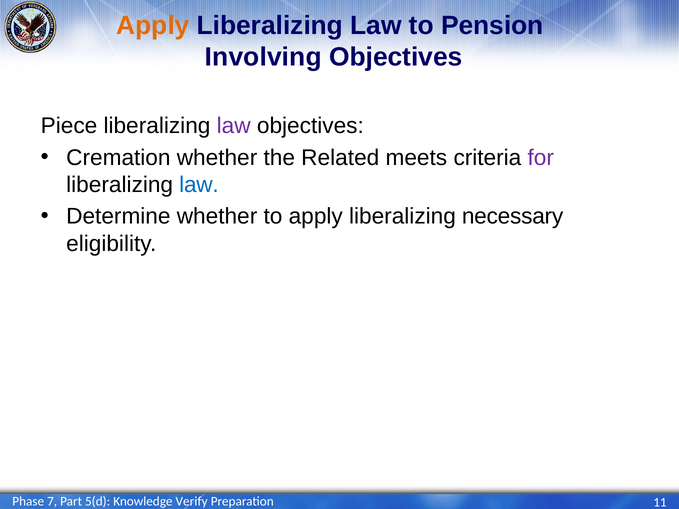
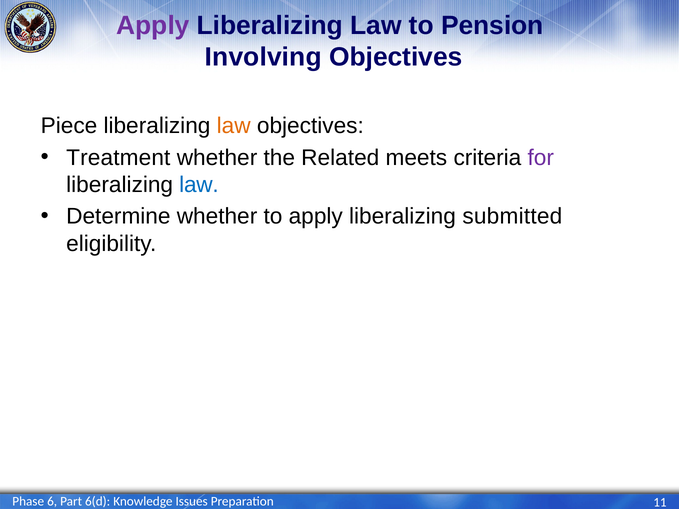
Apply at (153, 26) colour: orange -> purple
law at (234, 126) colour: purple -> orange
Cremation: Cremation -> Treatment
necessary: necessary -> submitted
7: 7 -> 6
5(d: 5(d -> 6(d
Verify: Verify -> Issues
